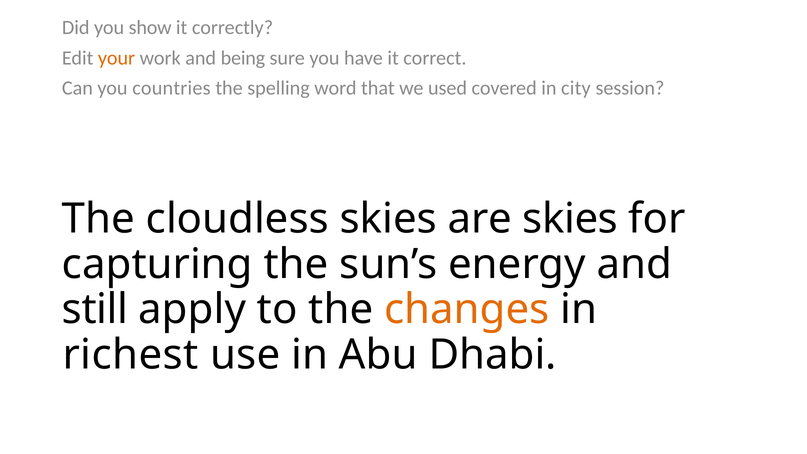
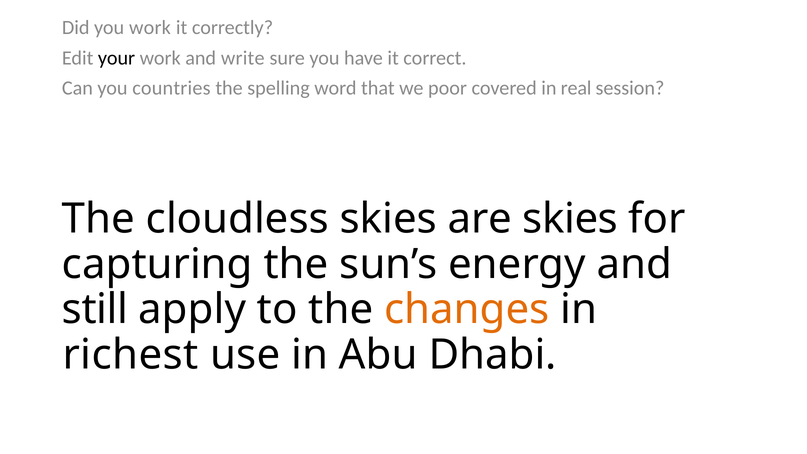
you show: show -> work
your colour: orange -> black
being: being -> write
used: used -> poor
city: city -> real
